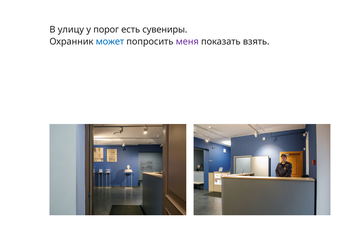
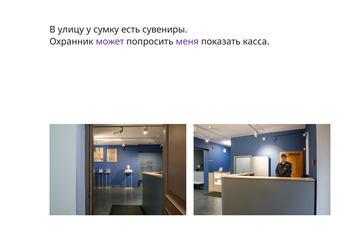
порог: порог -> сумку
может colour: blue -> purple
взять: взять -> касса
